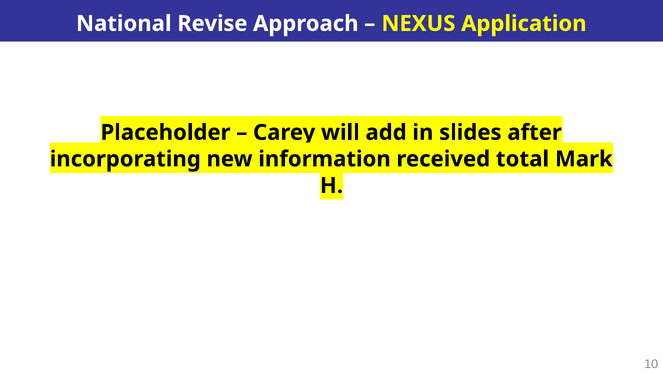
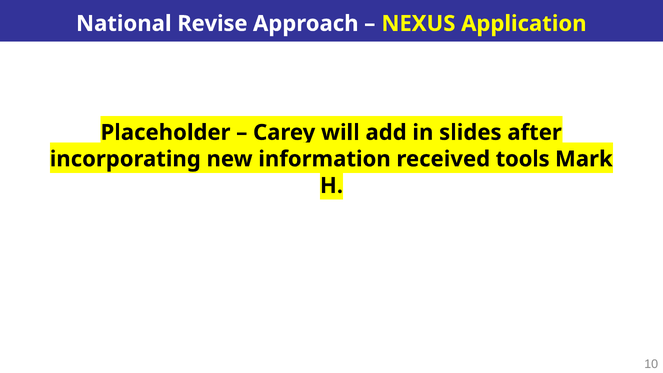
total: total -> tools
